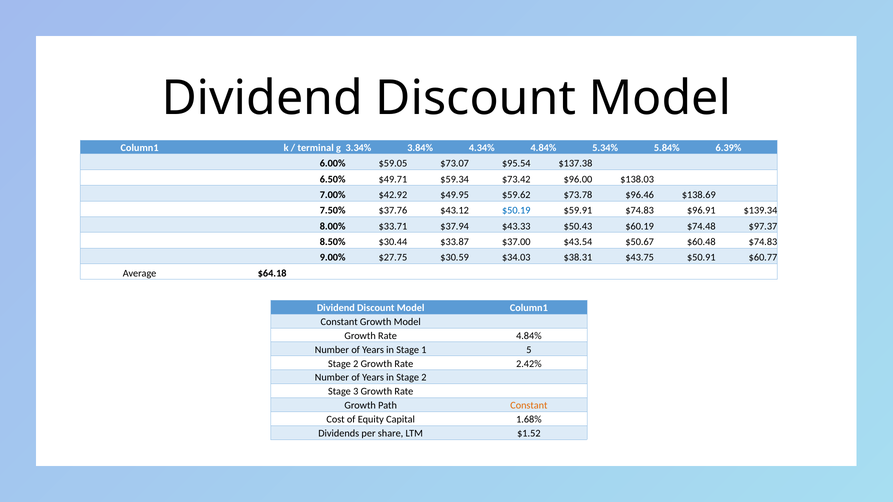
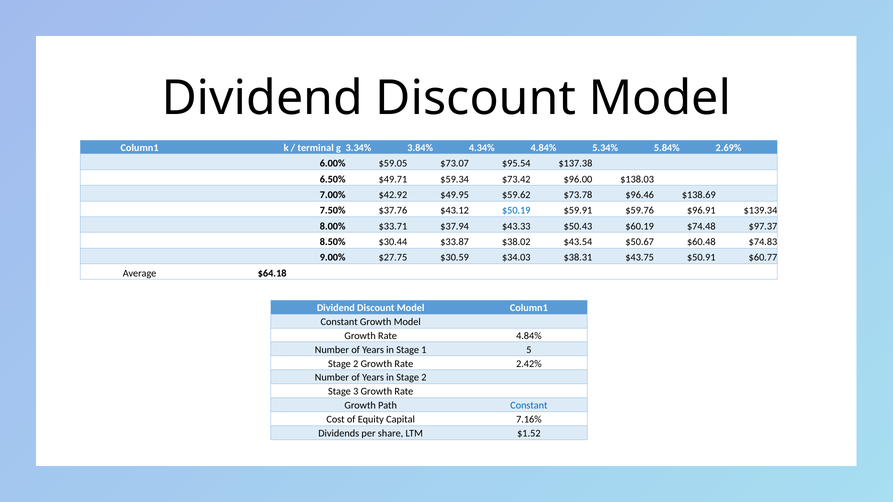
6.39%: 6.39% -> 2.69%
$59.91 $74.83: $74.83 -> $59.76
$37.00: $37.00 -> $38.02
Constant at (529, 406) colour: orange -> blue
1.68%: 1.68% -> 7.16%
